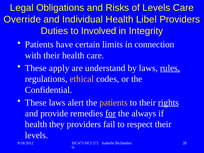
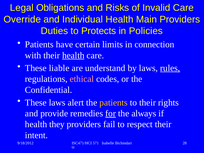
of Levels: Levels -> Invalid
Libel: Libel -> Main
Involved: Involved -> Protects
Integrity: Integrity -> Policies
health at (73, 55) underline: none -> present
apply: apply -> liable
ethical colour: yellow -> pink
rights underline: present -> none
levels at (36, 135): levels -> intent
